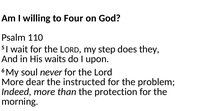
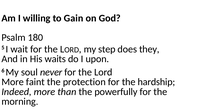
Four: Four -> Gain
110: 110 -> 180
dear: dear -> faint
instructed: instructed -> protection
problem: problem -> hardship
protection: protection -> powerfully
